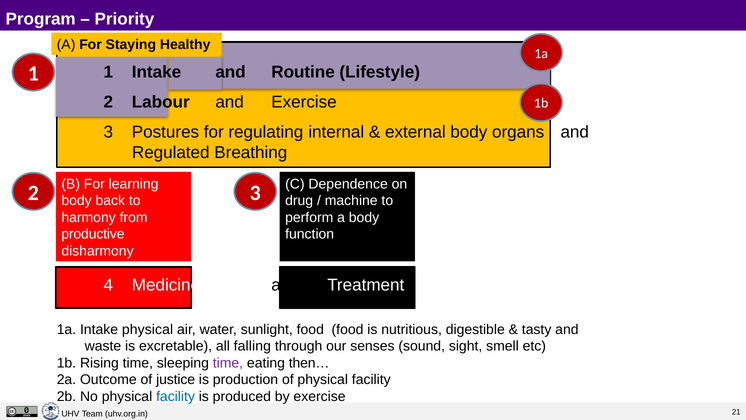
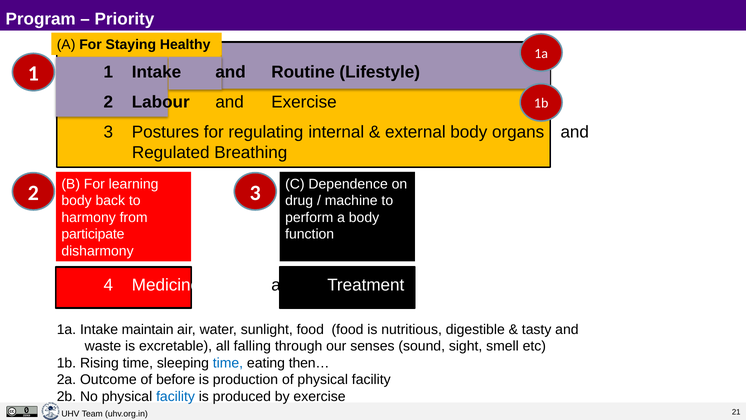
productive: productive -> participate
Intake physical: physical -> maintain
time at (228, 363) colour: purple -> blue
justice: justice -> before
